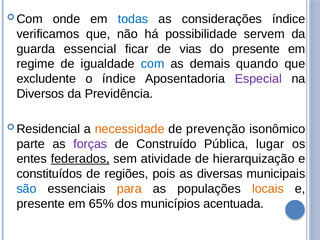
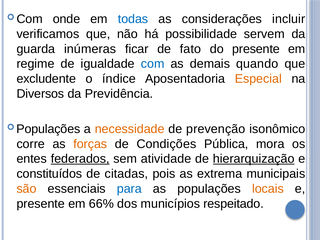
considerações índice: índice -> incluir
essencial: essencial -> inúmeras
vias: vias -> fato
Especial colour: purple -> orange
Residencial at (48, 129): Residencial -> Populações
parte: parte -> corre
forças colour: purple -> orange
Construído: Construído -> Condições
lugar: lugar -> mora
hierarquização underline: none -> present
regiões: regiões -> citadas
diversas: diversas -> extrema
são colour: blue -> orange
para colour: orange -> blue
65%: 65% -> 66%
acentuada: acentuada -> respeitado
